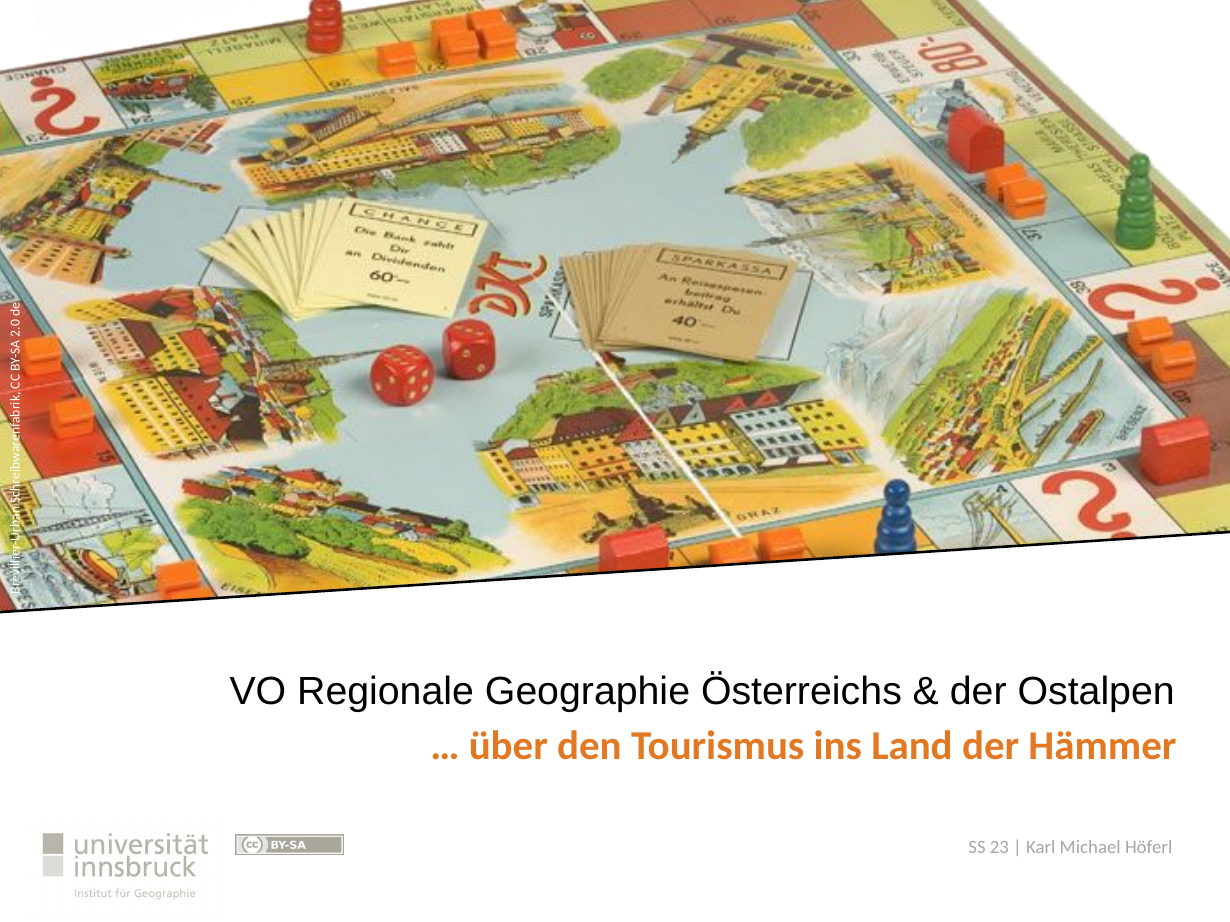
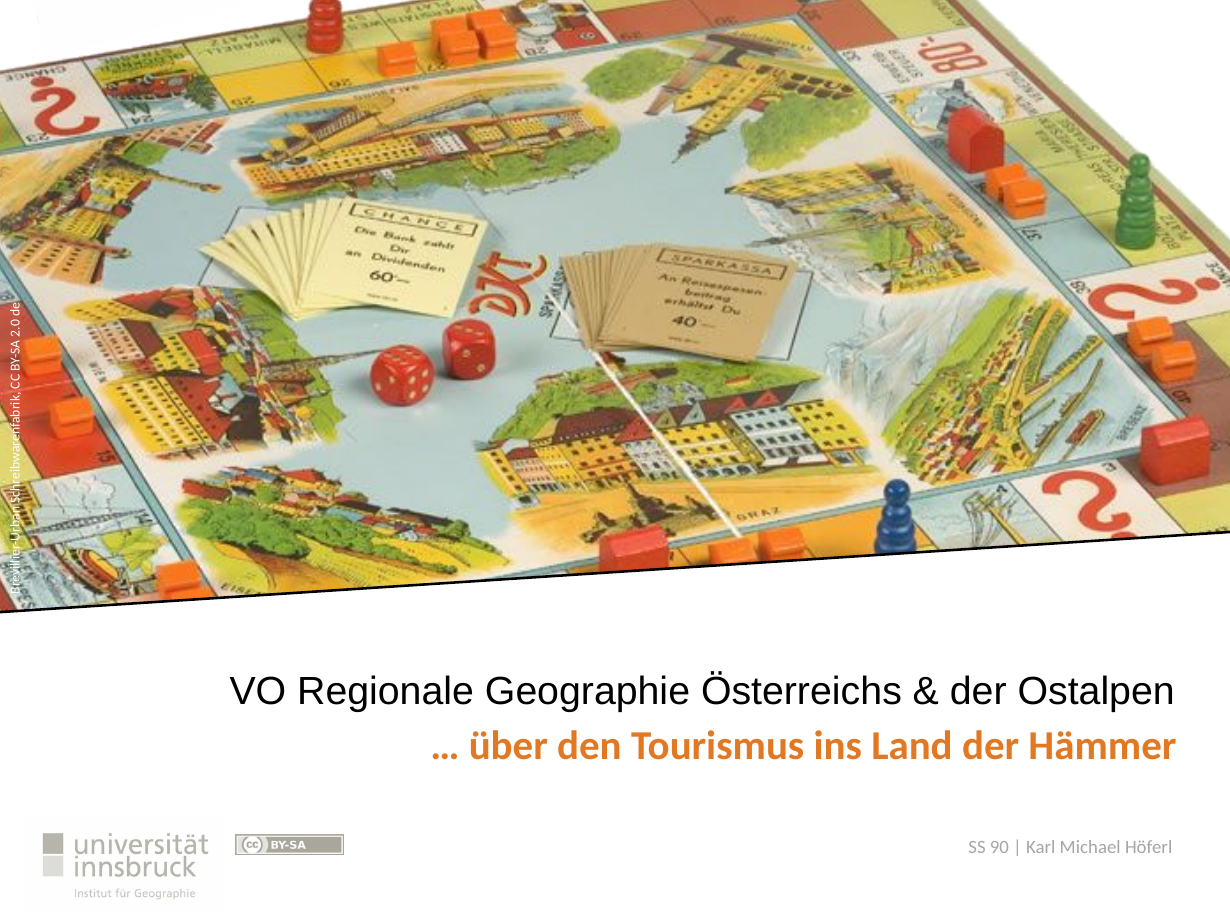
23: 23 -> 90
